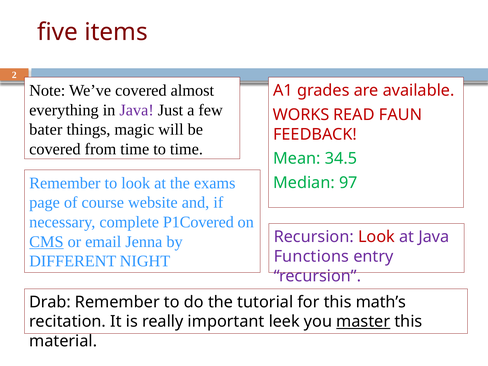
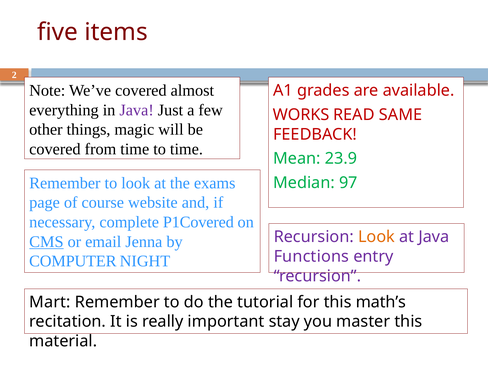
FAUN: FAUN -> SAME
bater: bater -> other
34.5: 34.5 -> 23.9
Look at (376, 237) colour: red -> orange
DIFFERENT: DIFFERENT -> COMPUTER
Drab: Drab -> Mart
leek: leek -> stay
master underline: present -> none
